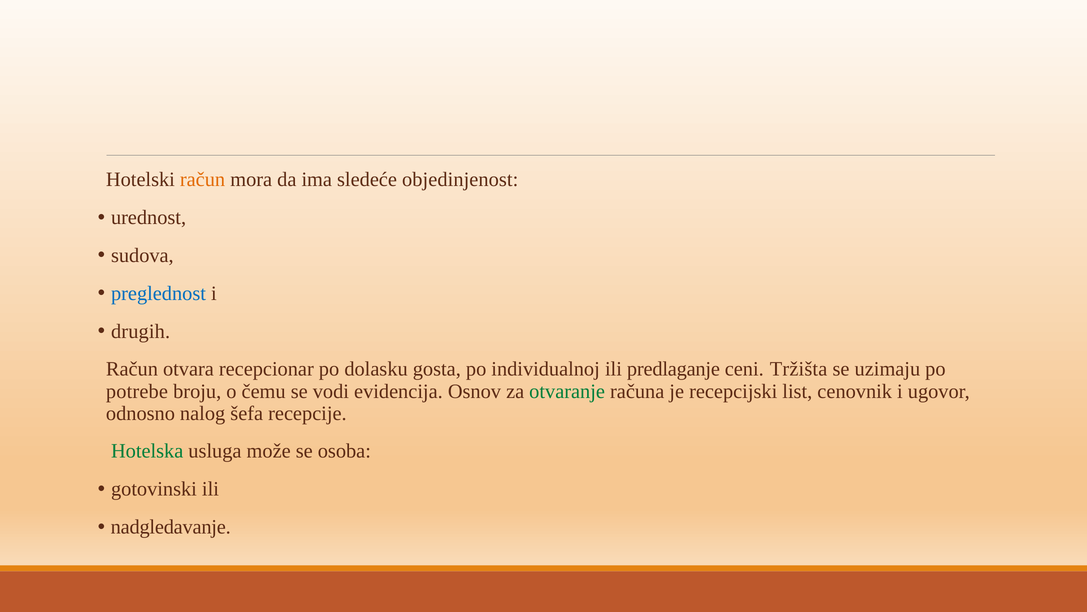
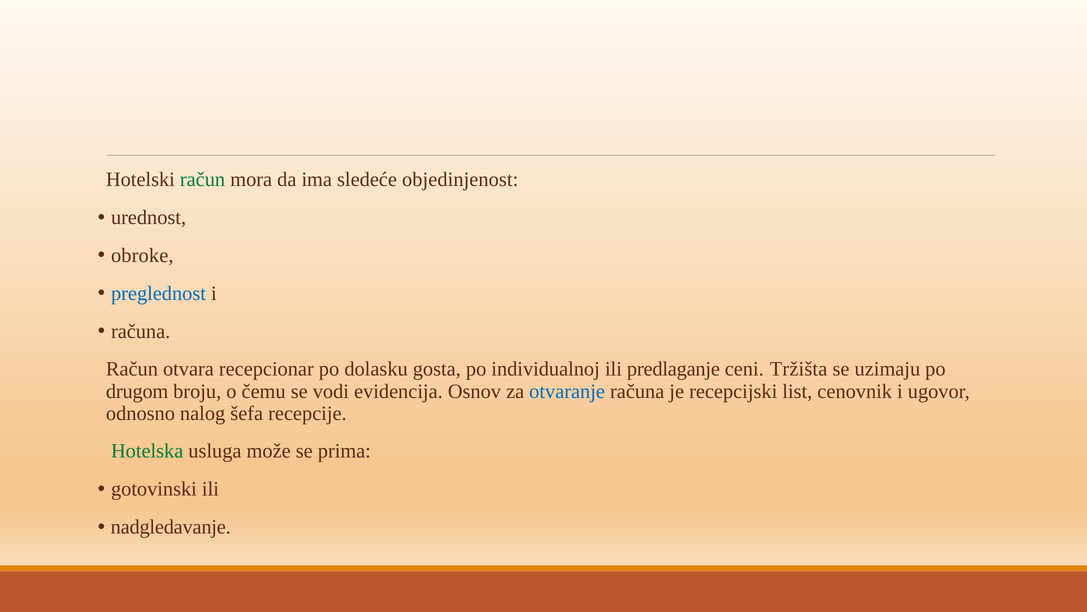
račun at (203, 180) colour: orange -> green
sudova: sudova -> obroke
drugih at (141, 331): drugih -> računa
potrebe: potrebe -> drugom
otvaranje colour: green -> blue
osoba: osoba -> prima
